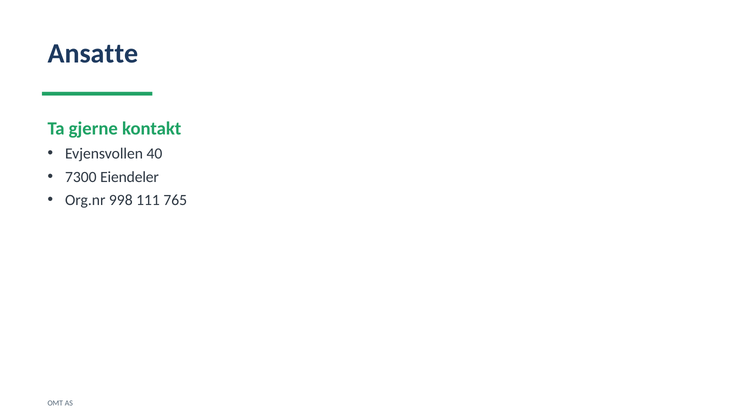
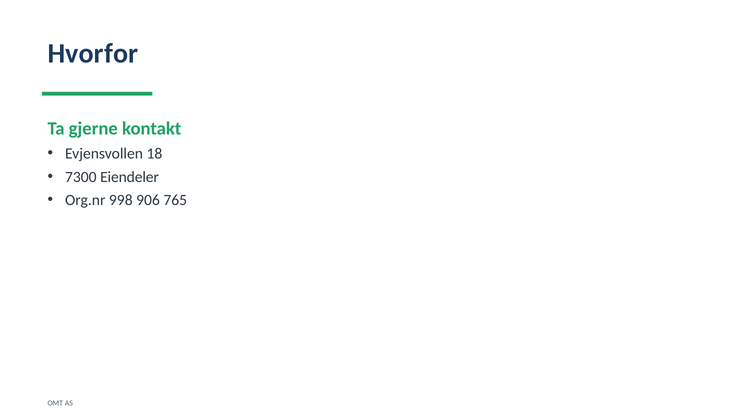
Ansatte: Ansatte -> Hvorfor
40: 40 -> 18
111: 111 -> 906
